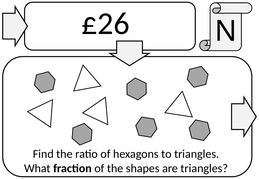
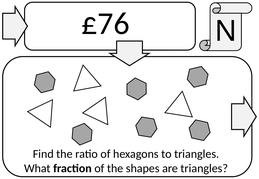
£26: £26 -> £76
